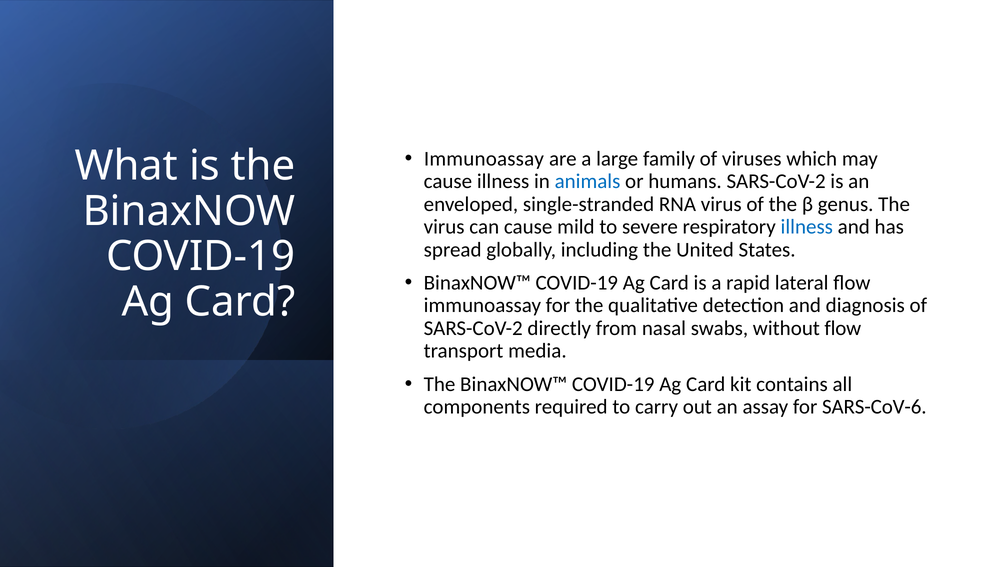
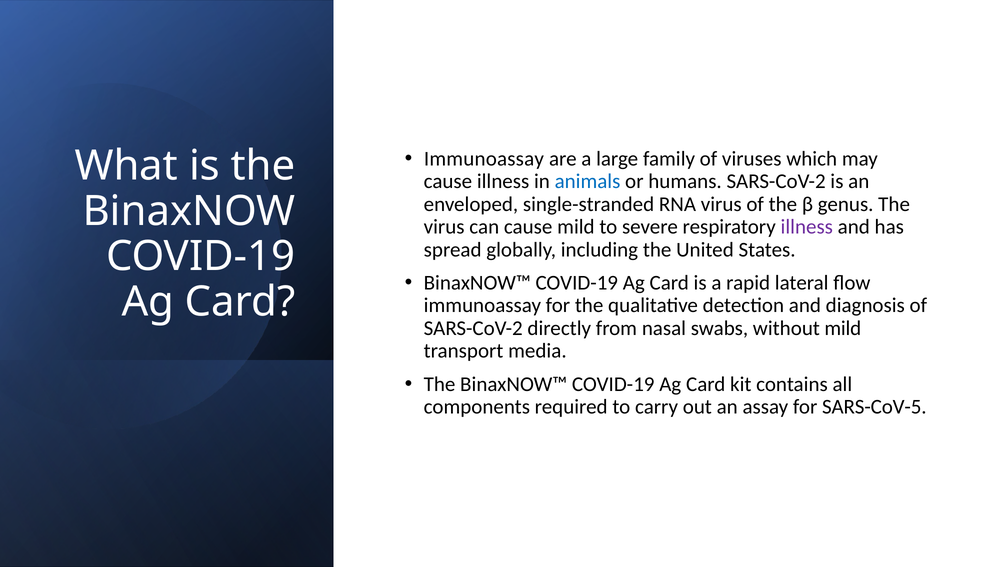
illness at (807, 227) colour: blue -> purple
without flow: flow -> mild
SARS-CoV-6: SARS-CoV-6 -> SARS-CoV-5
